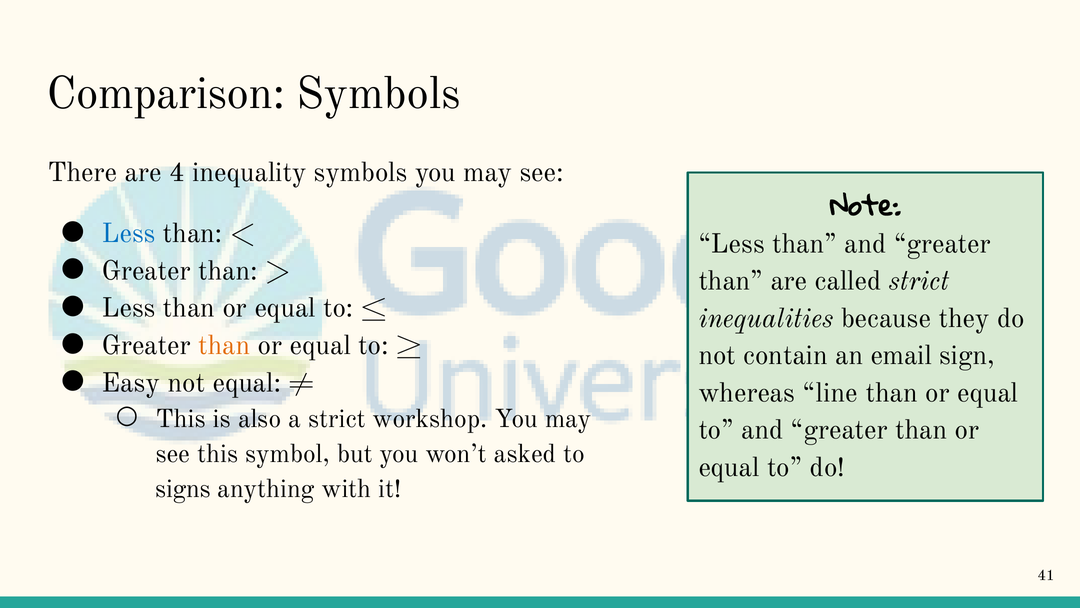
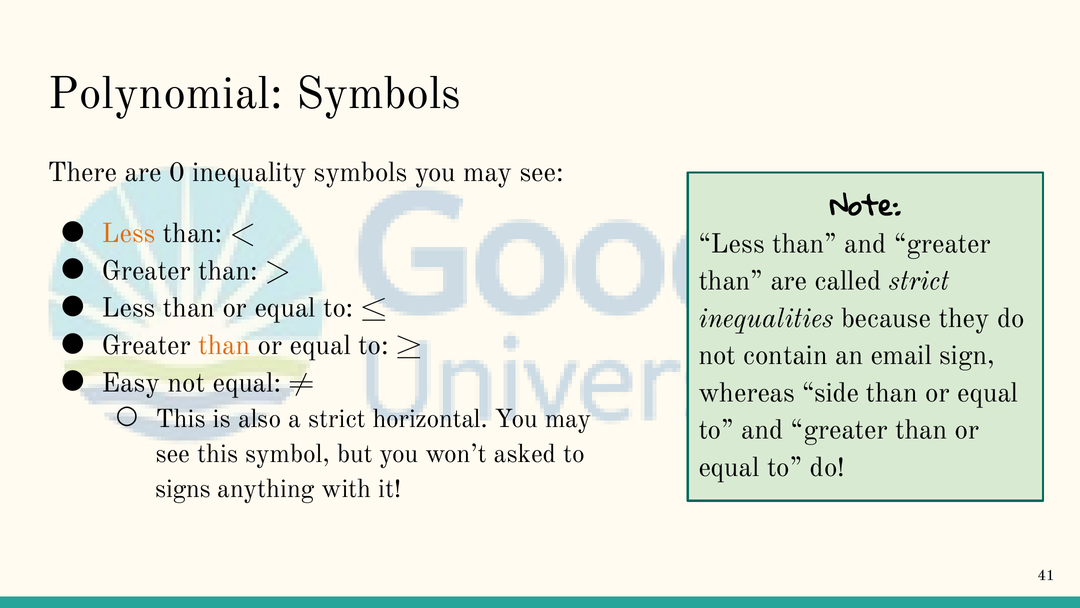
Comparison: Comparison -> Polynomial
4: 4 -> 0
Less at (129, 233) colour: blue -> orange
line: line -> side
workshop: workshop -> horizontal
